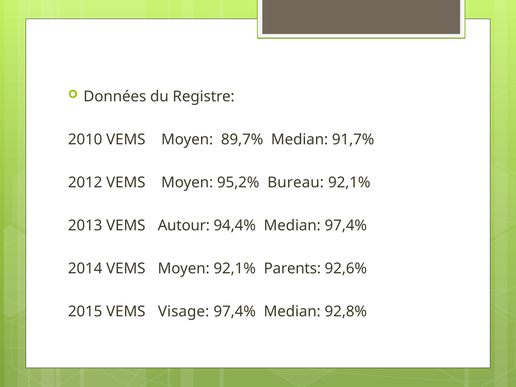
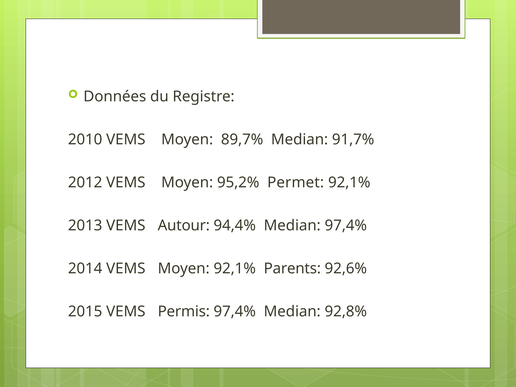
Bureau: Bureau -> Permet
Visage: Visage -> Permis
